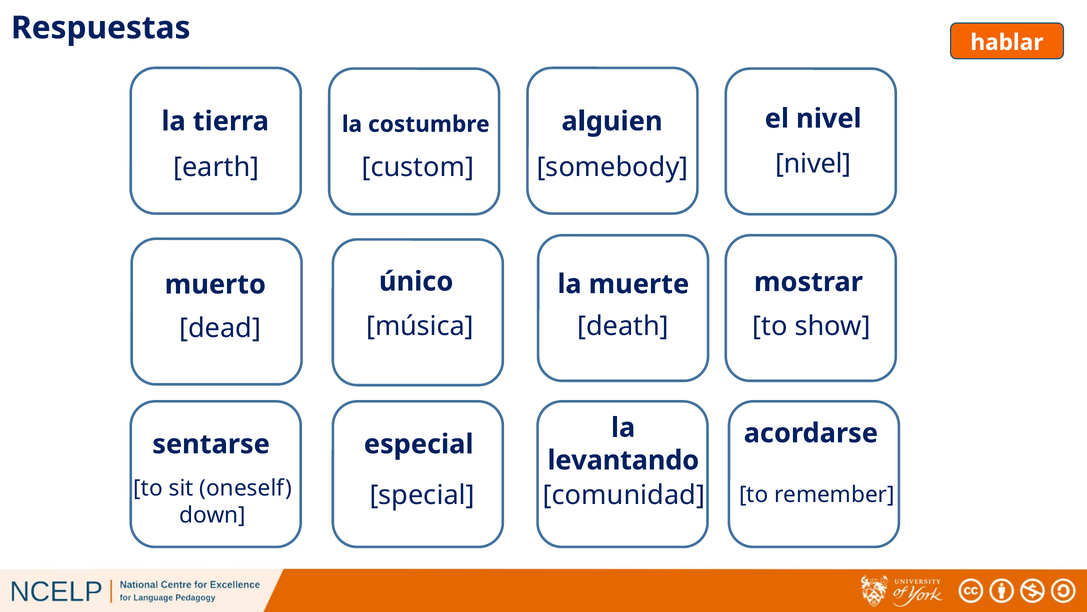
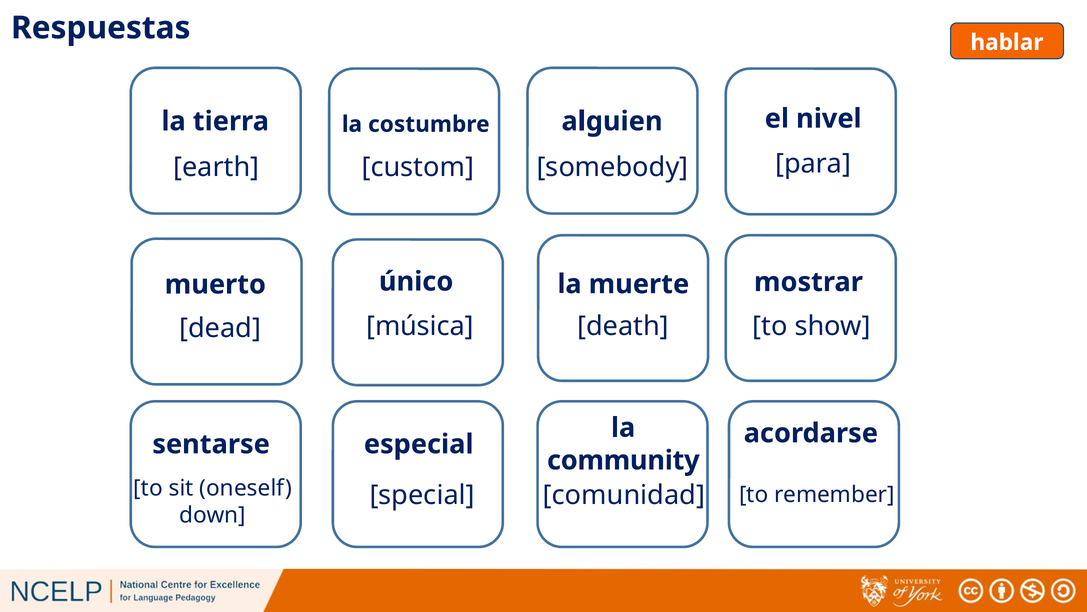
nivel at (813, 164): nivel -> para
levantando: levantando -> community
